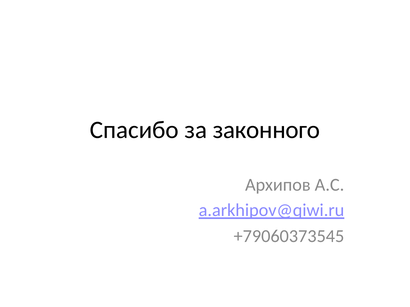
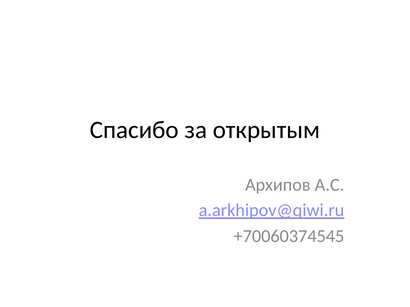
законного: законного -> открытым
+79060373545: +79060373545 -> +70060374545
